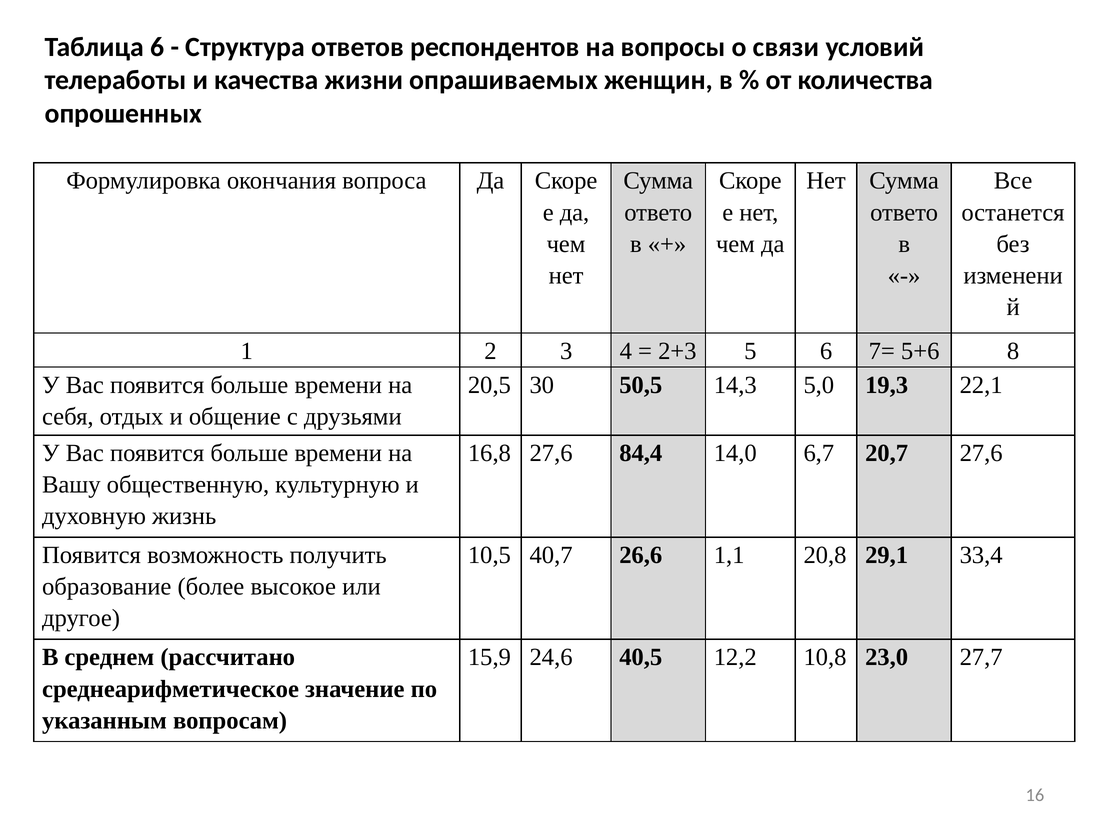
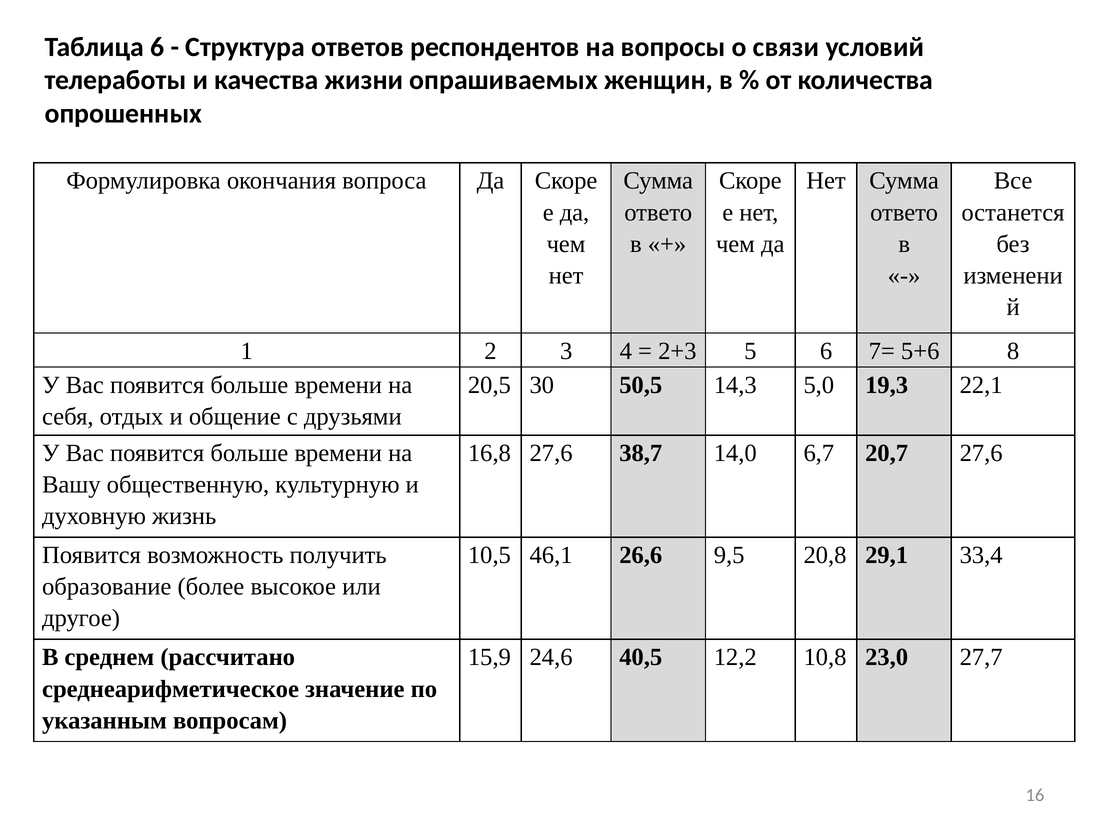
84,4: 84,4 -> 38,7
40,7: 40,7 -> 46,1
1,1: 1,1 -> 9,5
